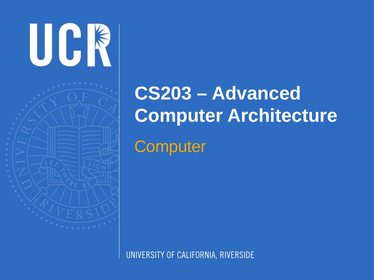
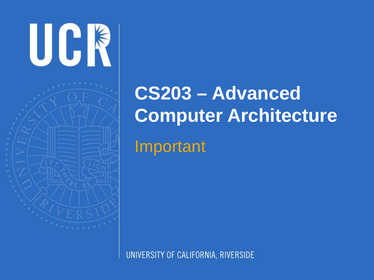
Computer at (170, 147): Computer -> Important
